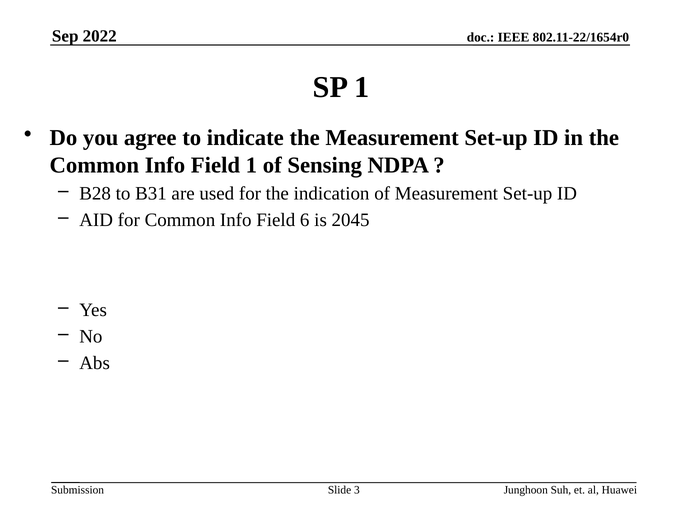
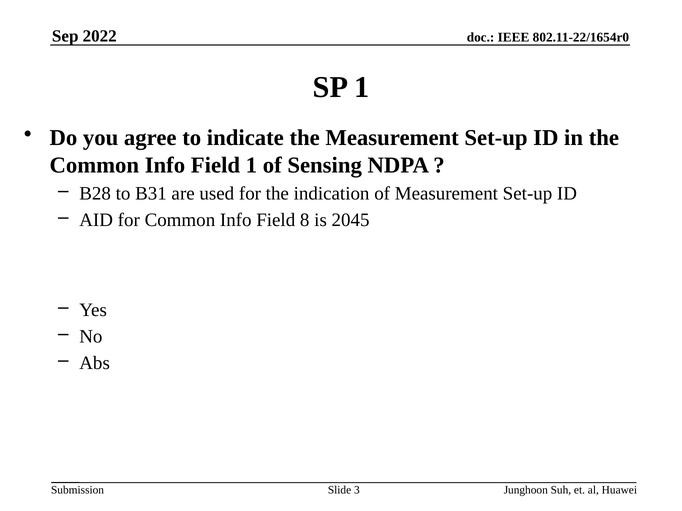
6: 6 -> 8
